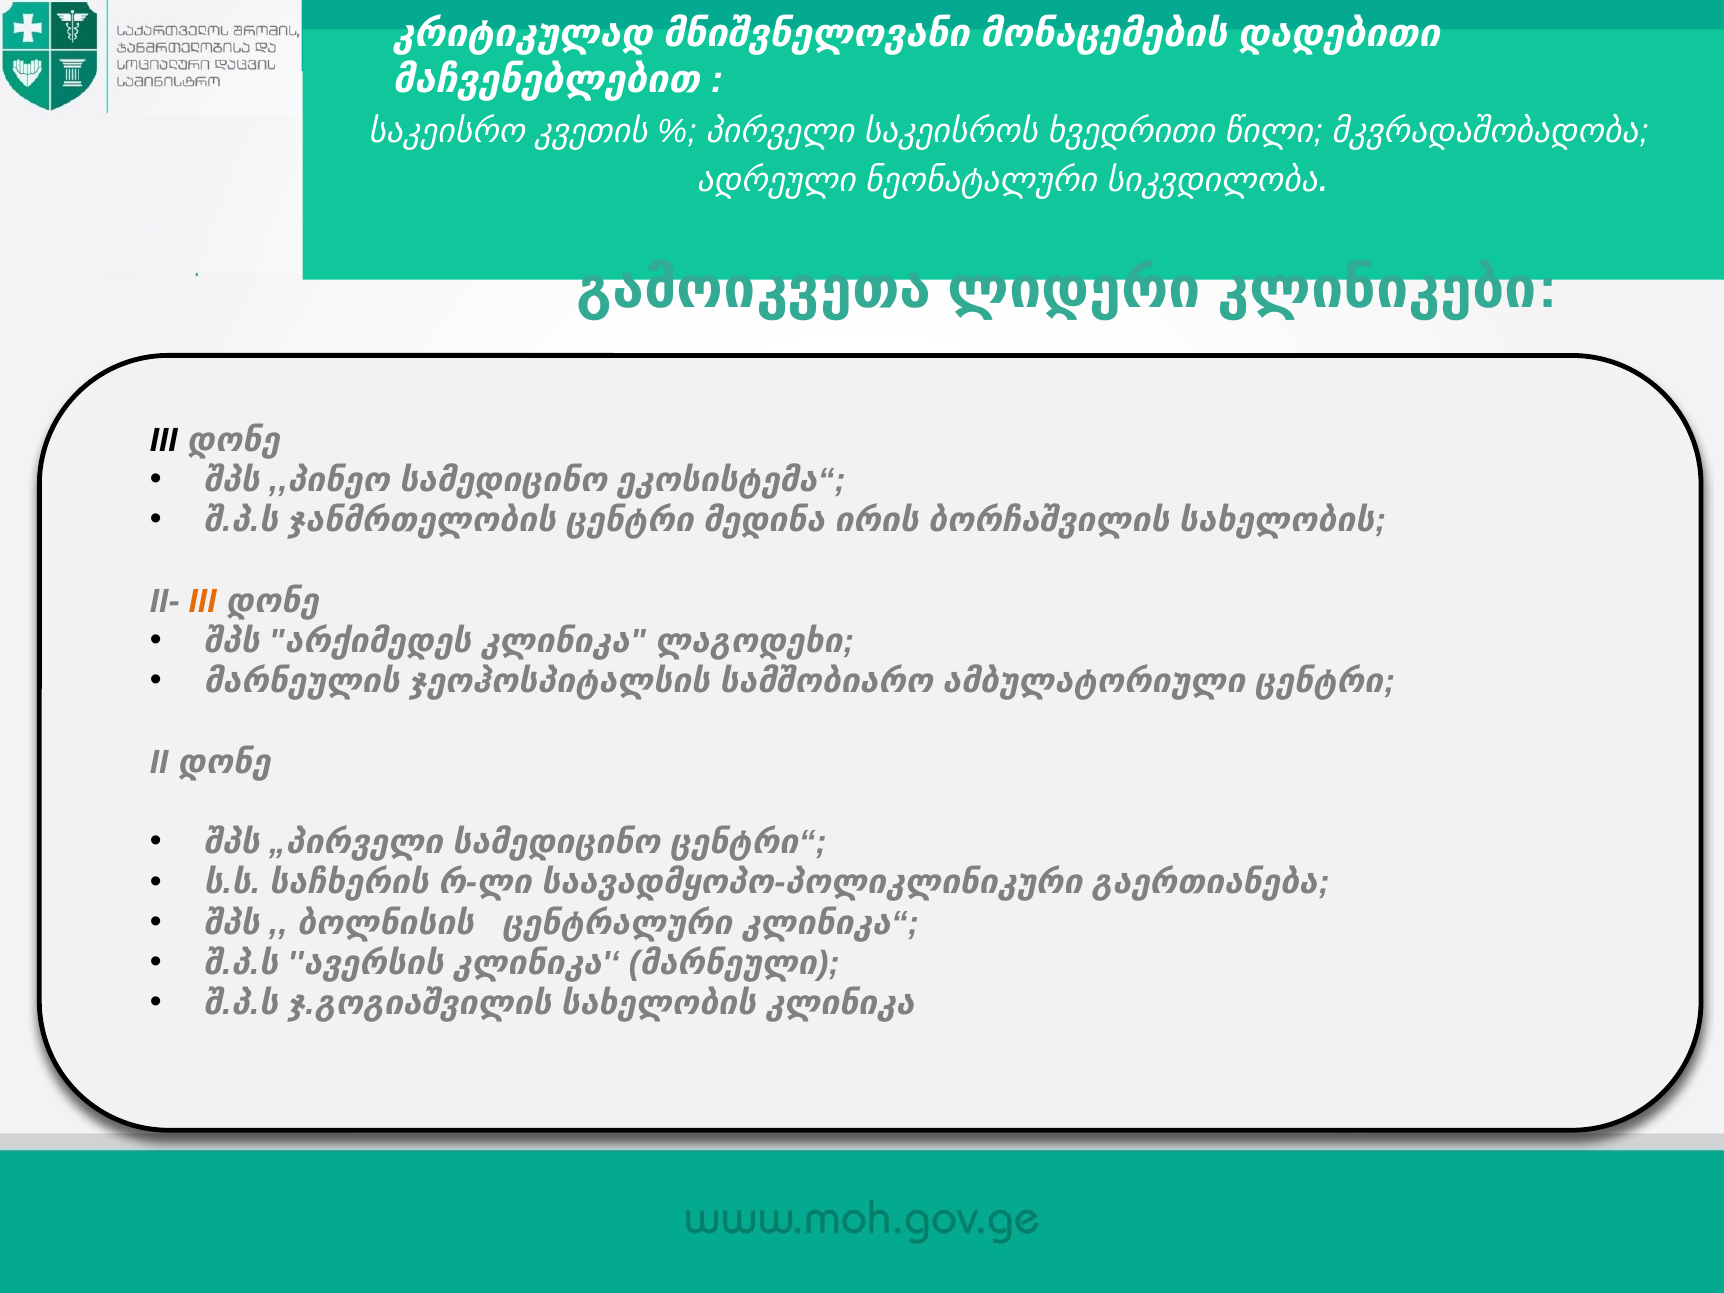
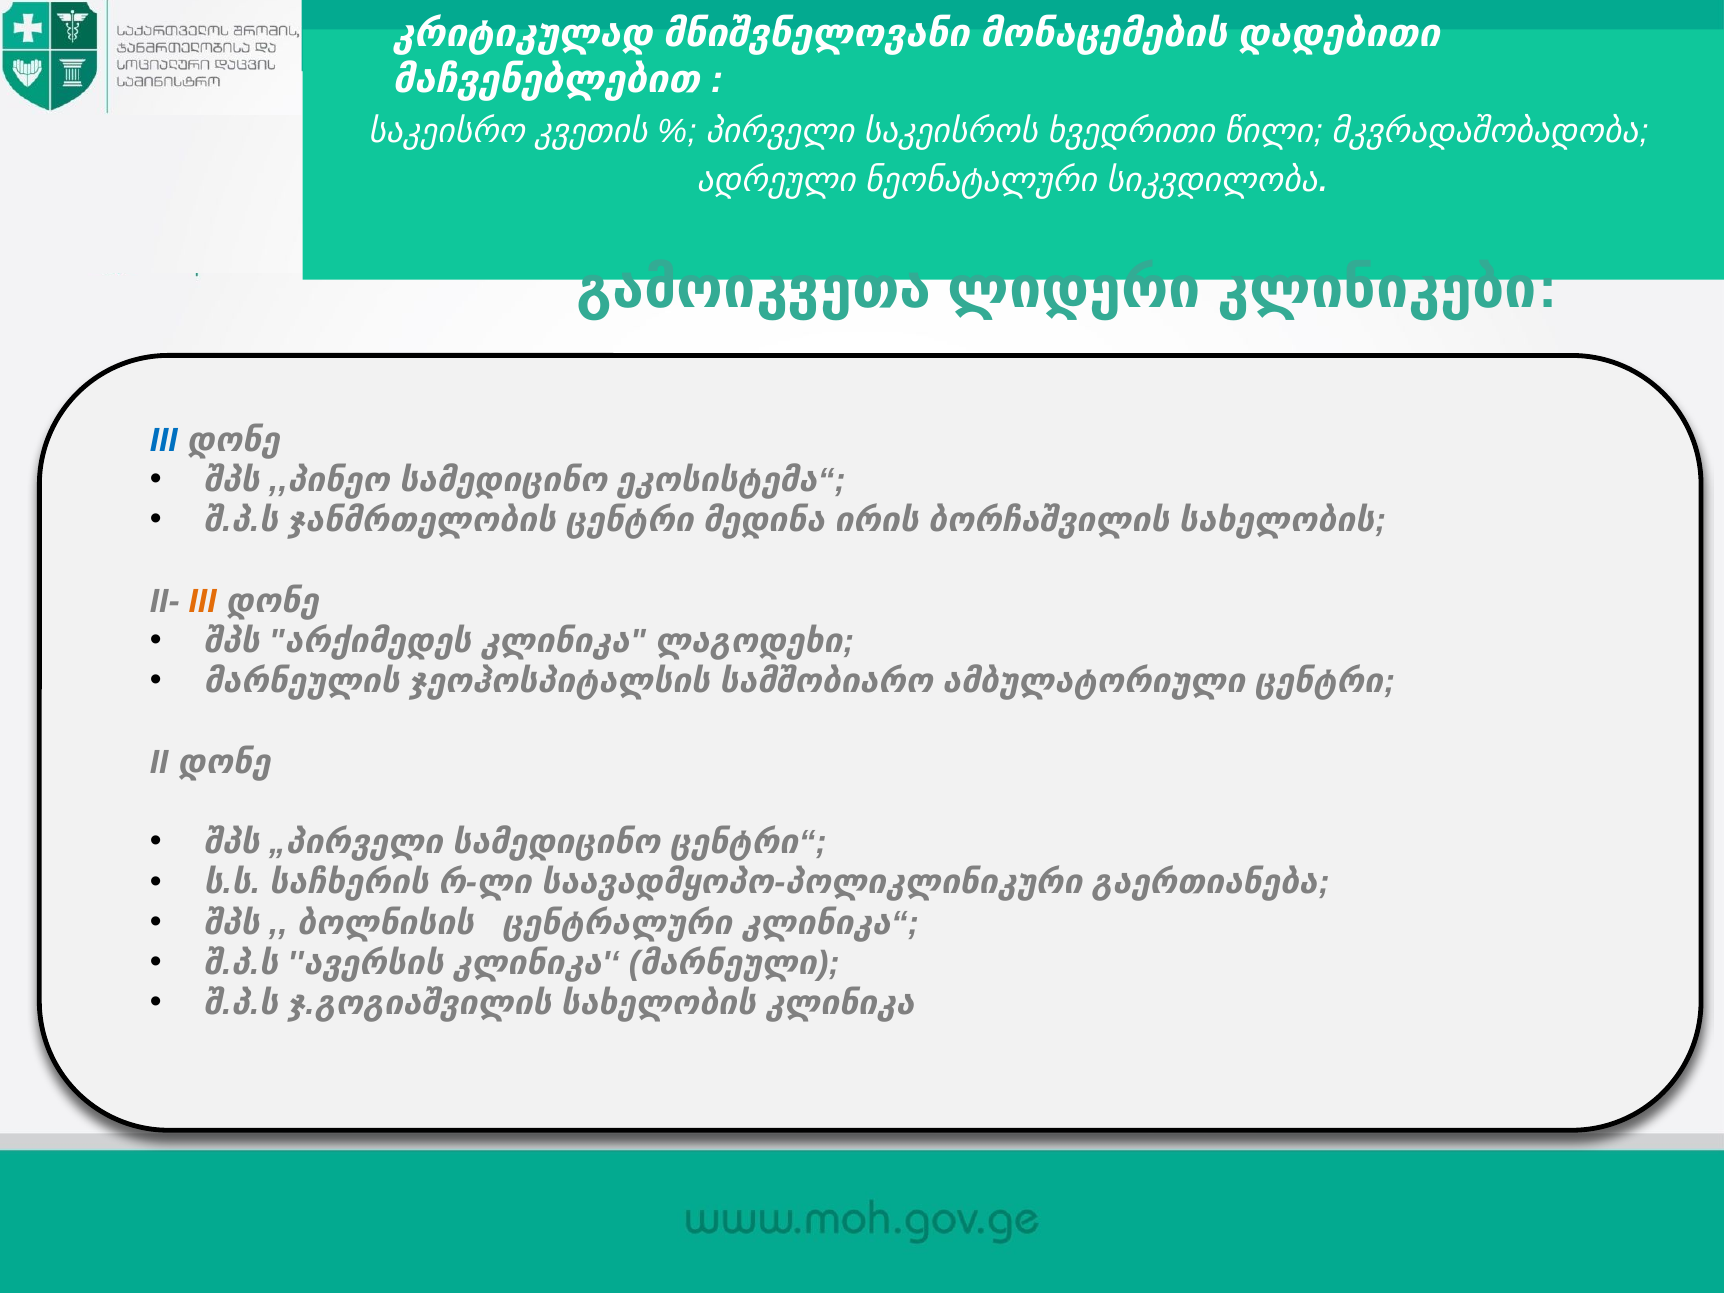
III at (164, 440) colour: black -> blue
